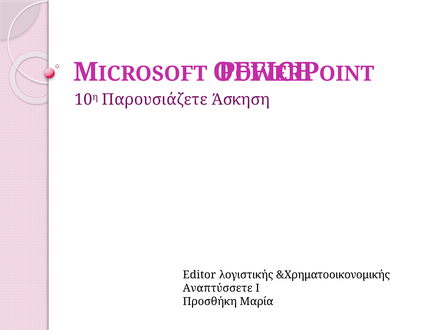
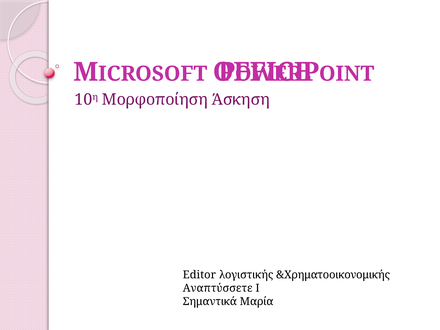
Παρουσιάζετε: Παρουσιάζετε -> Μορφοποίηση
Προσθήκη: Προσθήκη -> Σημαντικά
